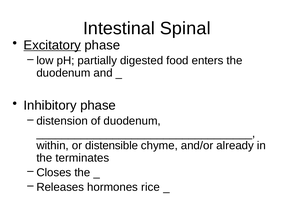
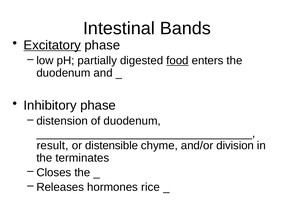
Spinal: Spinal -> Bands
food underline: none -> present
within: within -> result
already: already -> division
